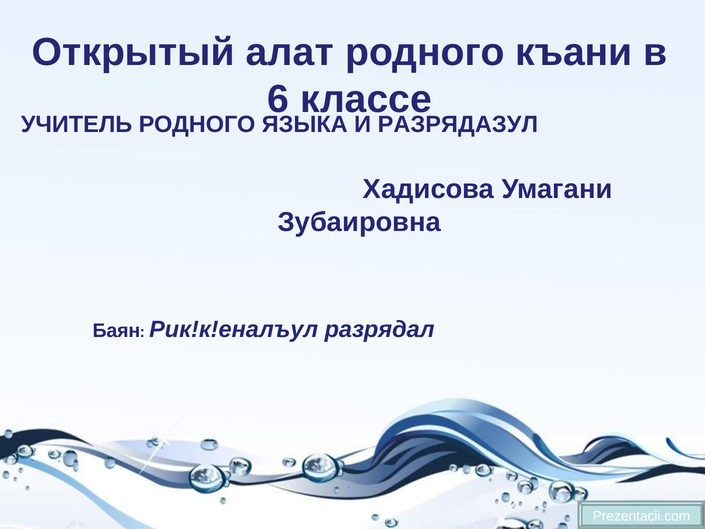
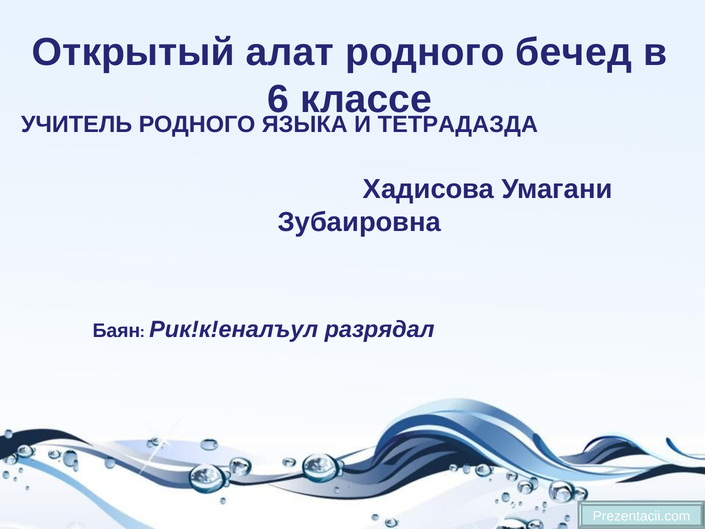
къани: къани -> бечед
РАЗРЯДАЗУЛ: РАЗРЯДАЗУЛ -> ТЕТРАДАЗДА
